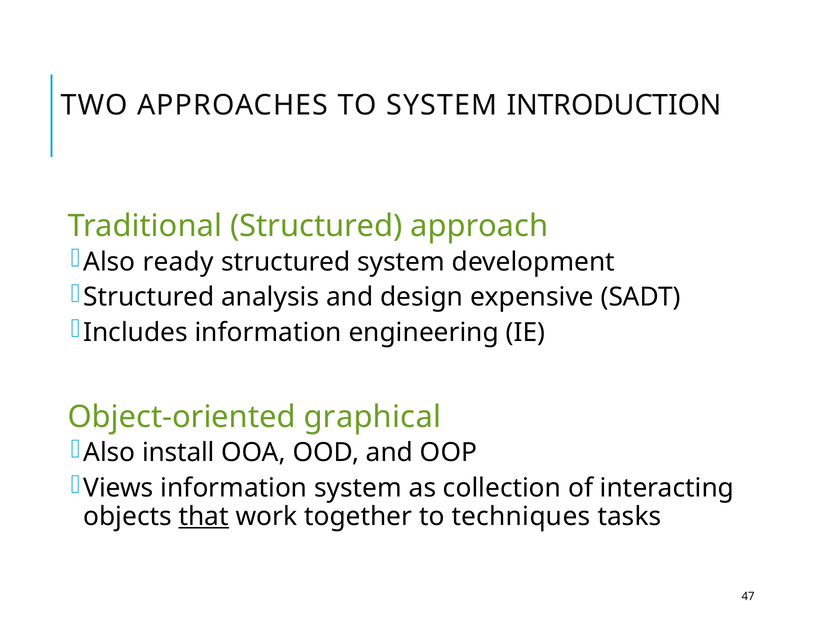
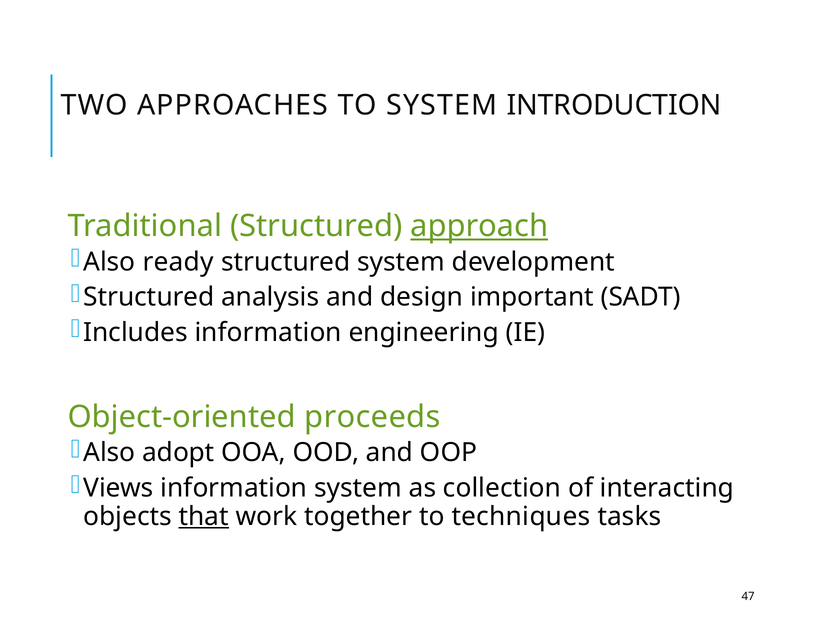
approach underline: none -> present
expensive: expensive -> important
graphical: graphical -> proceeds
install: install -> adopt
